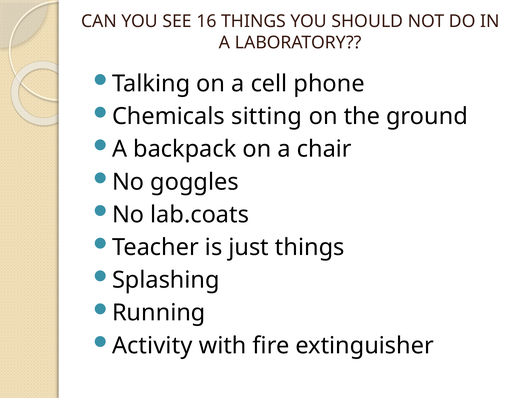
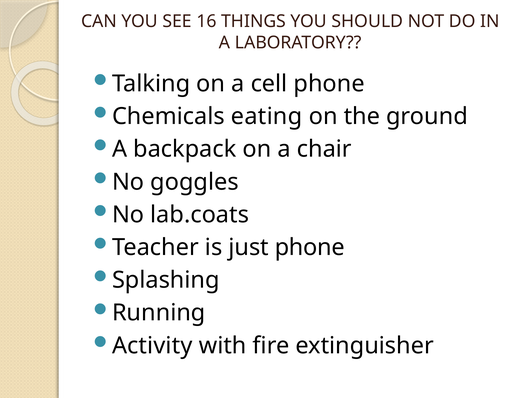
sitting: sitting -> eating
just things: things -> phone
